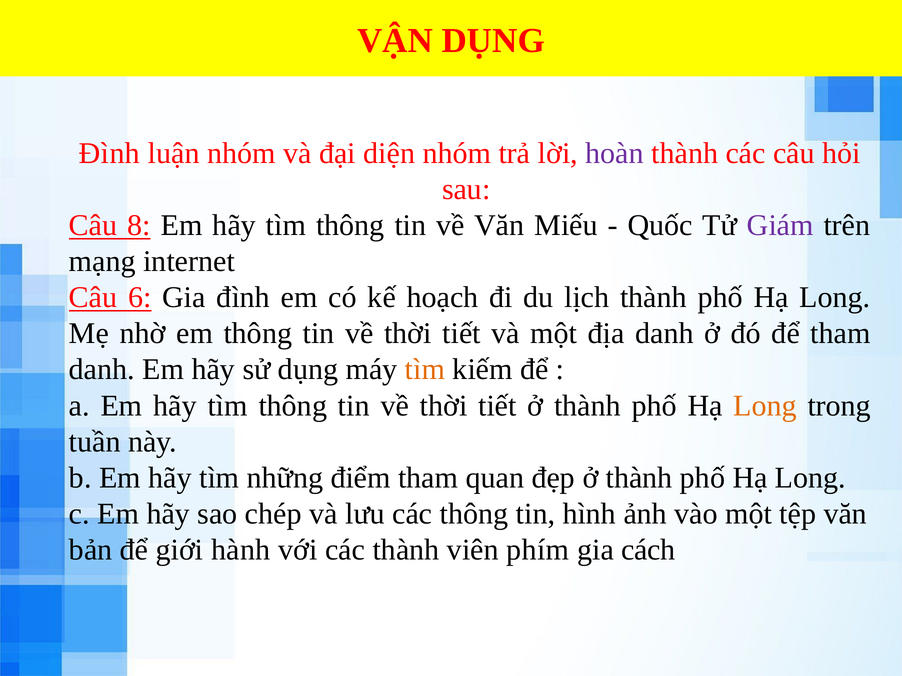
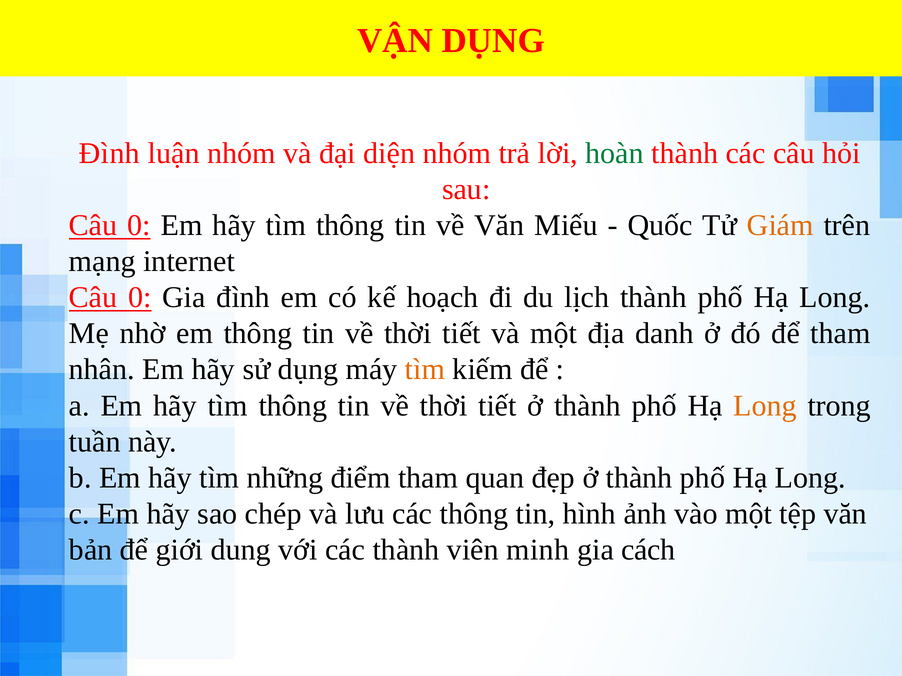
hoàn colour: purple -> green
8 at (139, 225): 8 -> 0
Giám colour: purple -> orange
6 at (140, 298): 6 -> 0
danh at (102, 370): danh -> nhân
hành: hành -> dung
phím: phím -> minh
